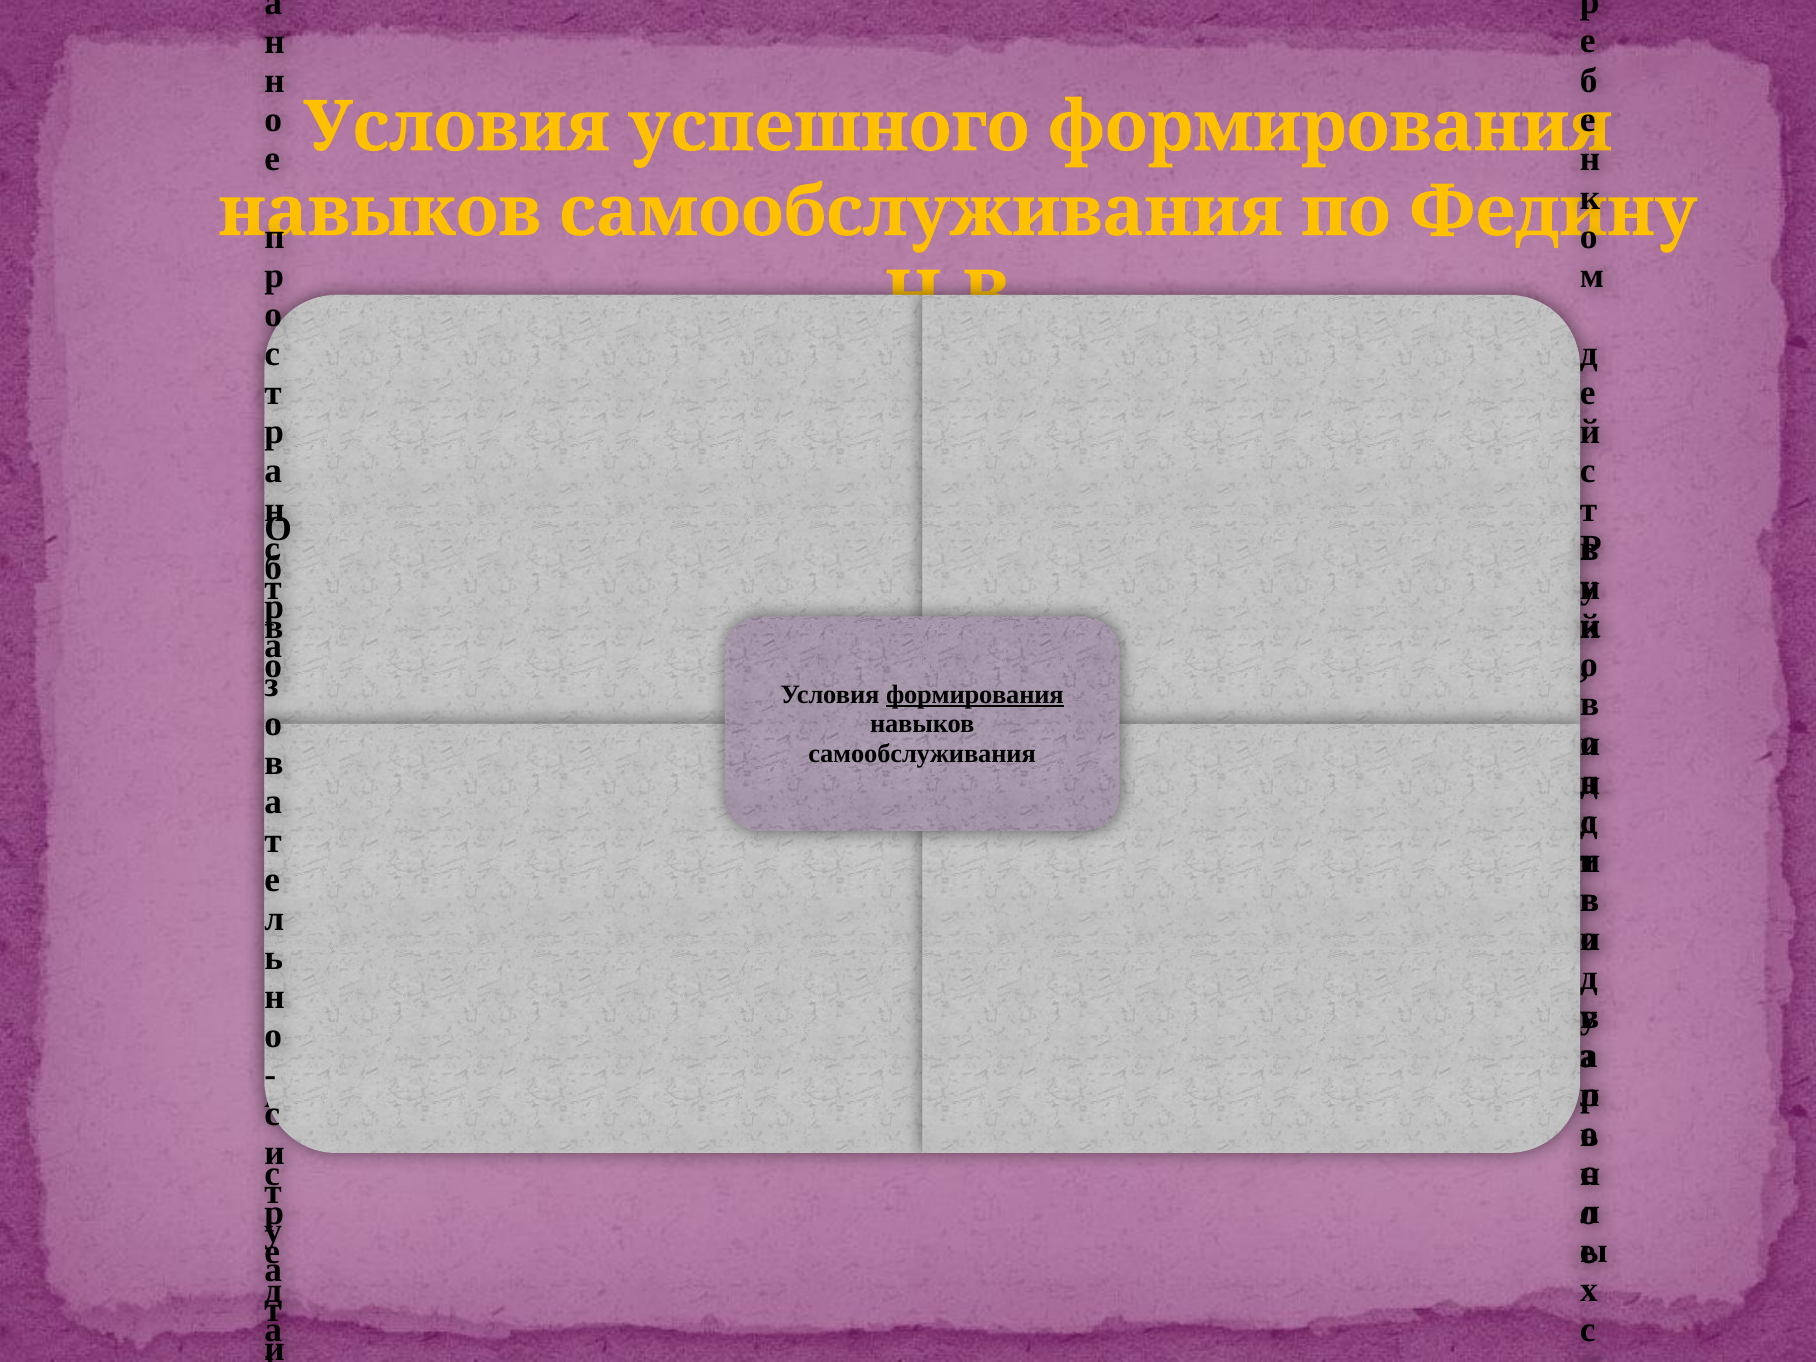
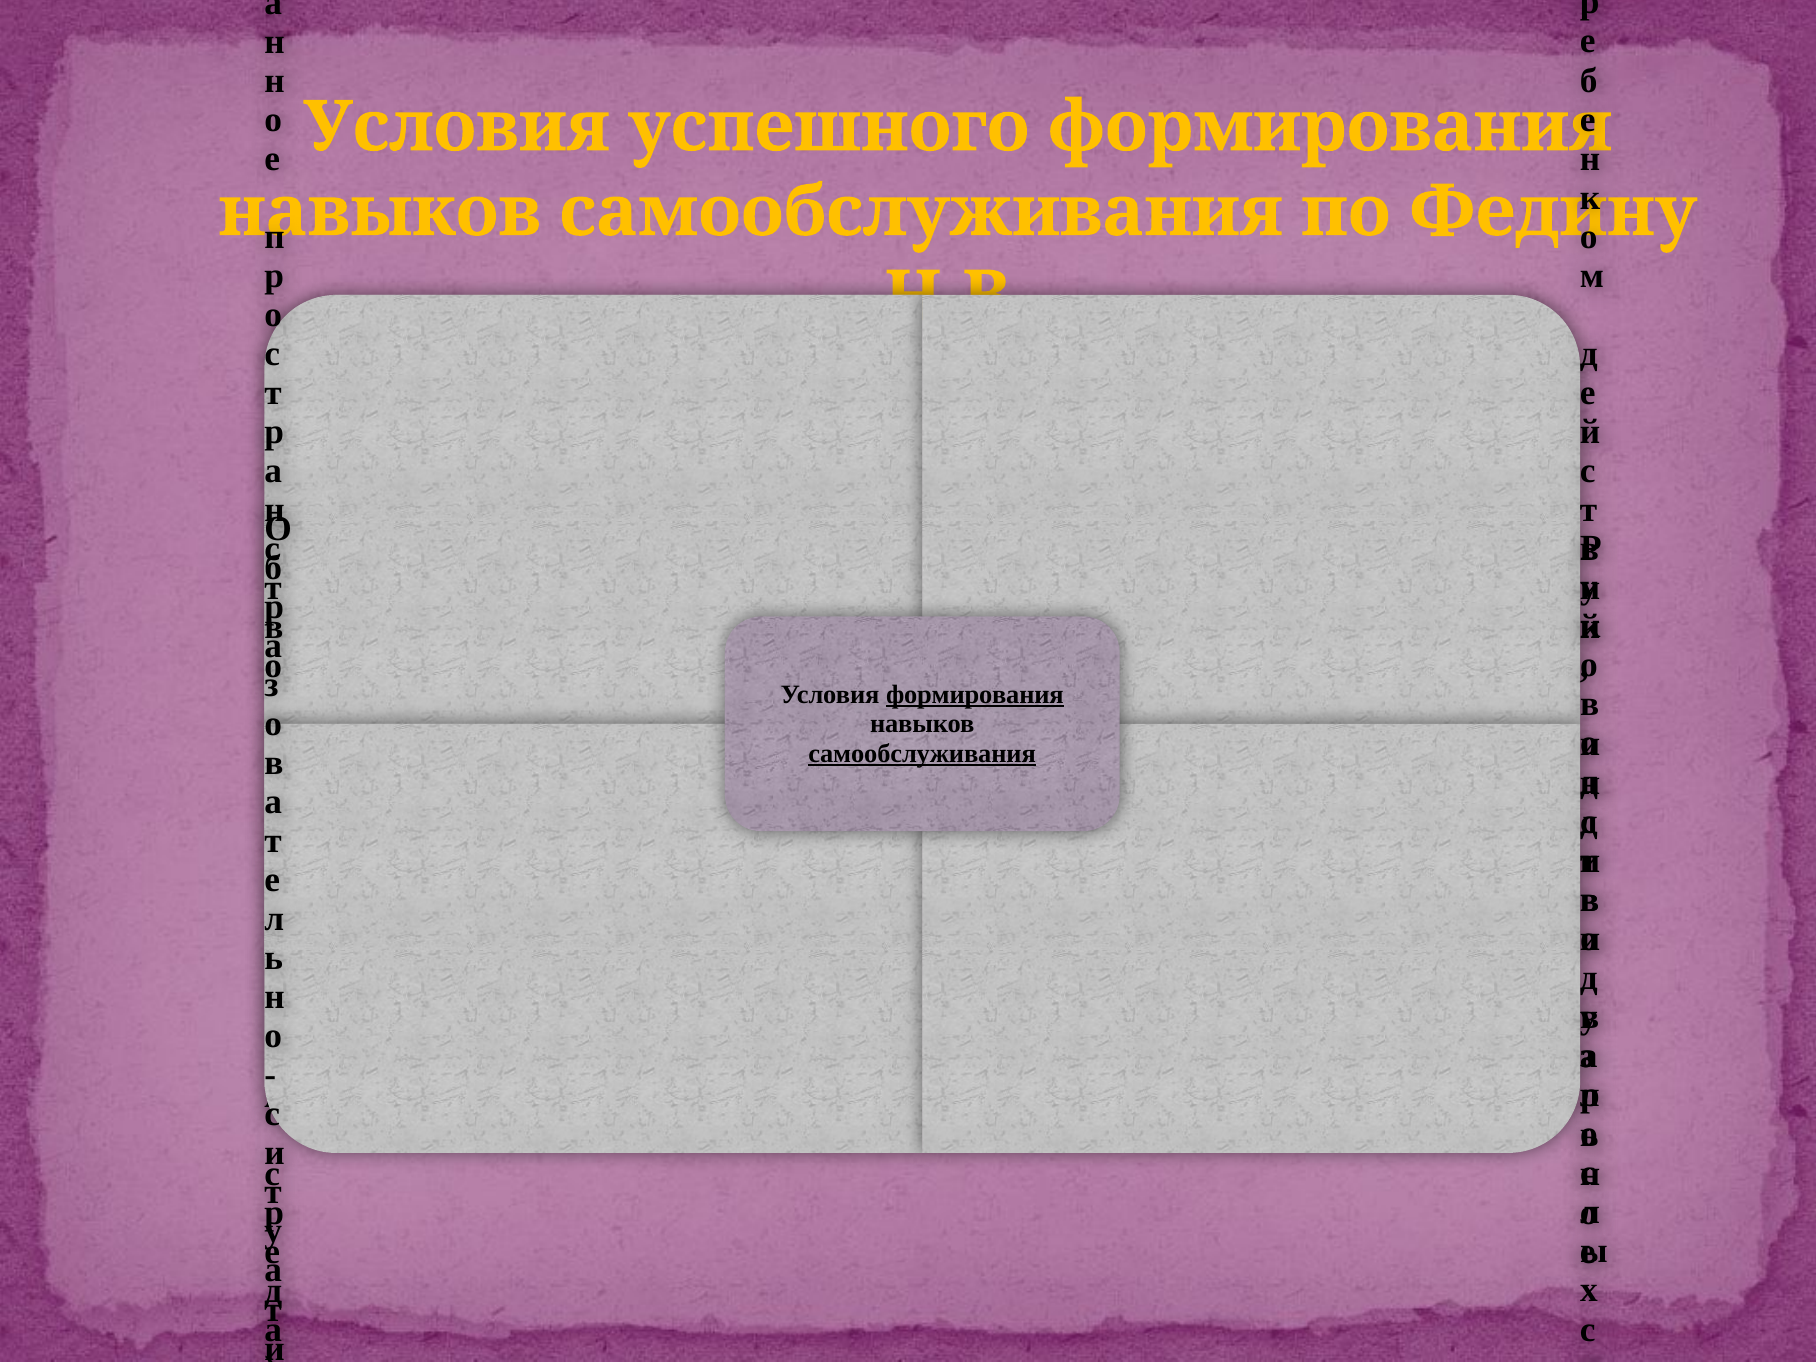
самообслуживания at (922, 753) underline: none -> present
